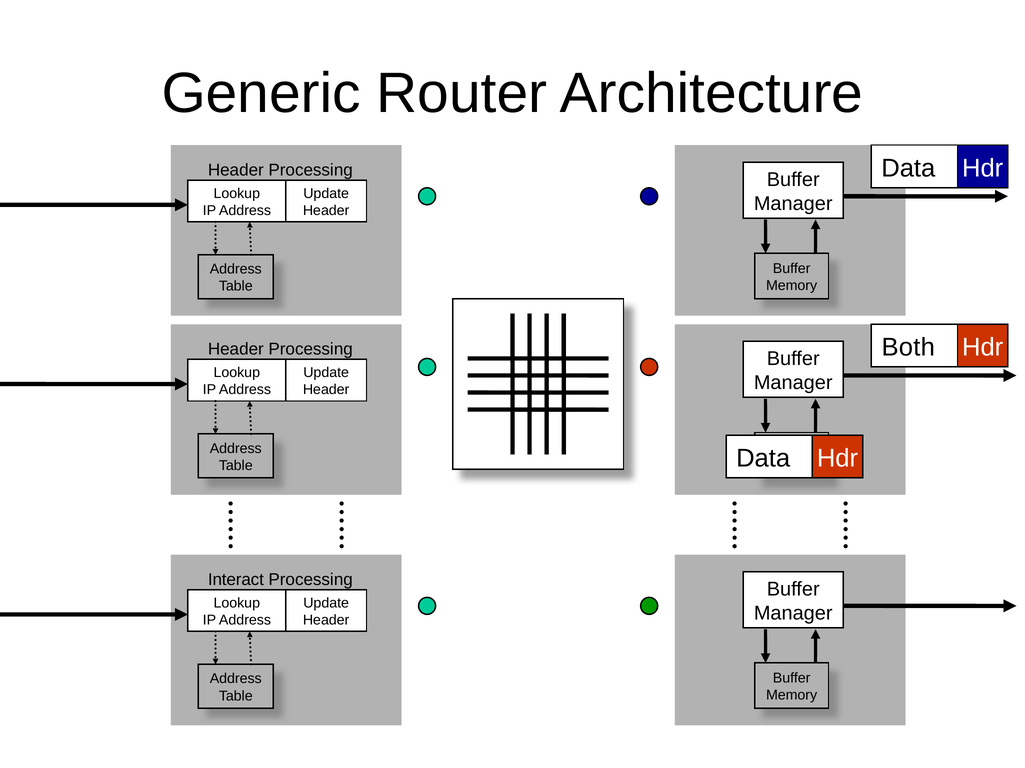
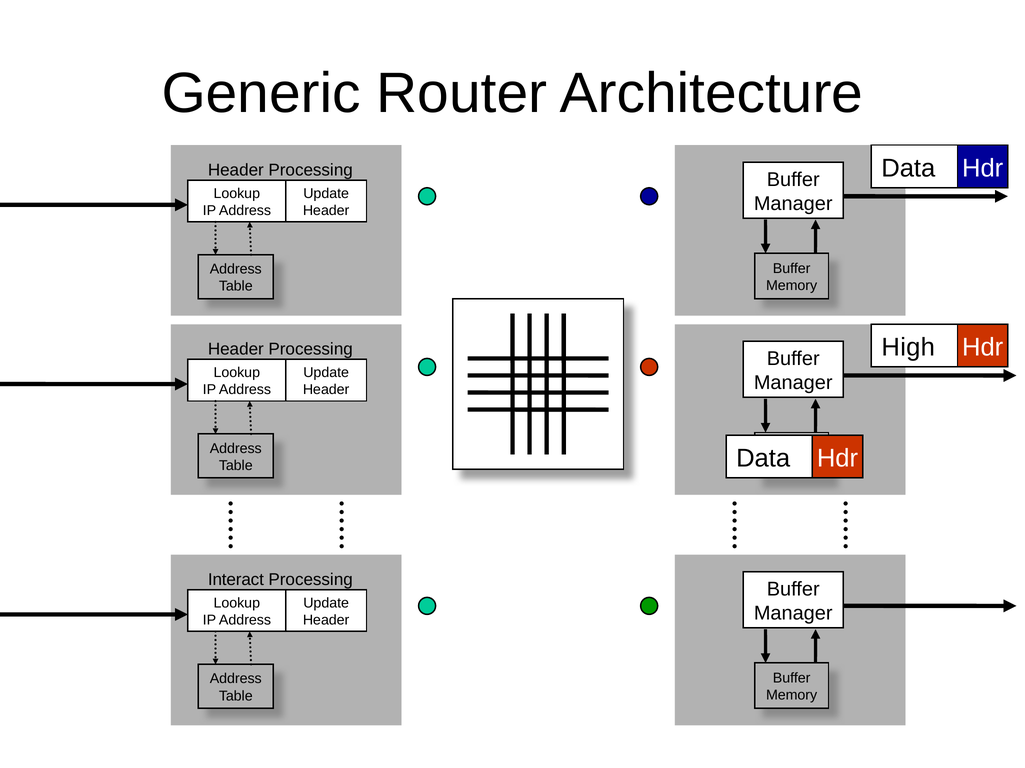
Both: Both -> High
